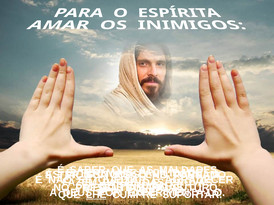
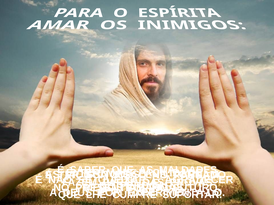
LHE at (96, 195) underline: present -> none
